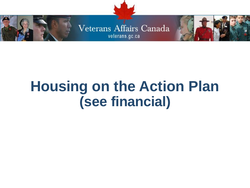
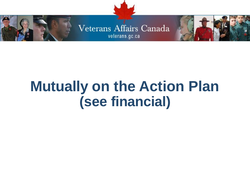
Housing: Housing -> Mutually
